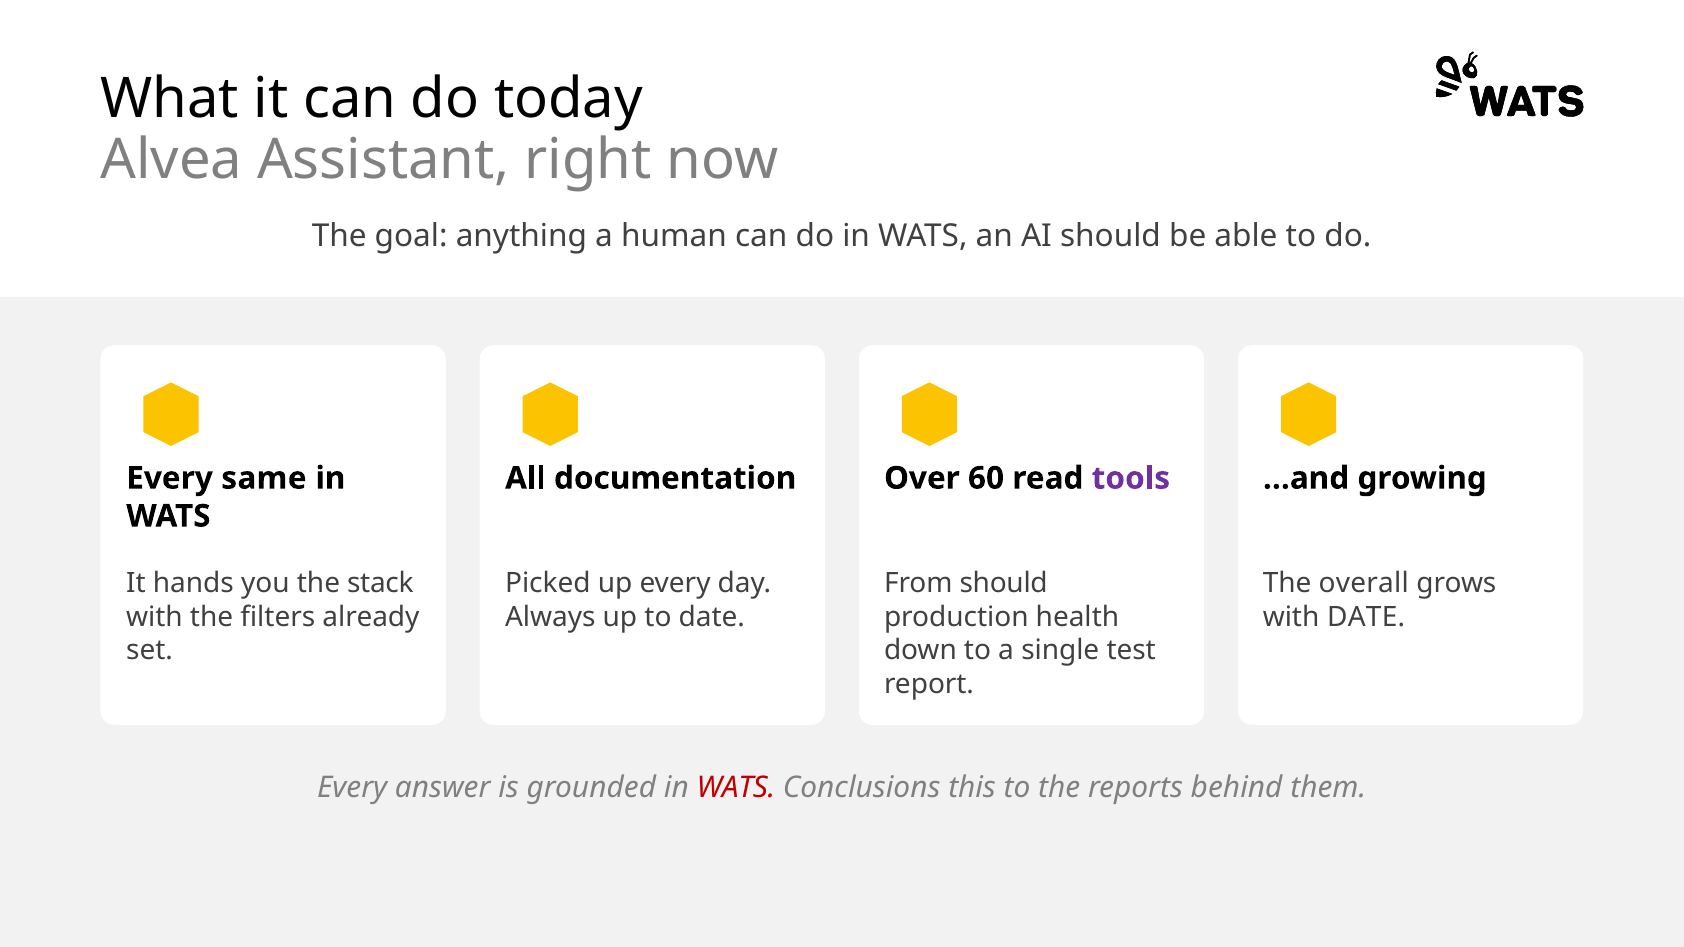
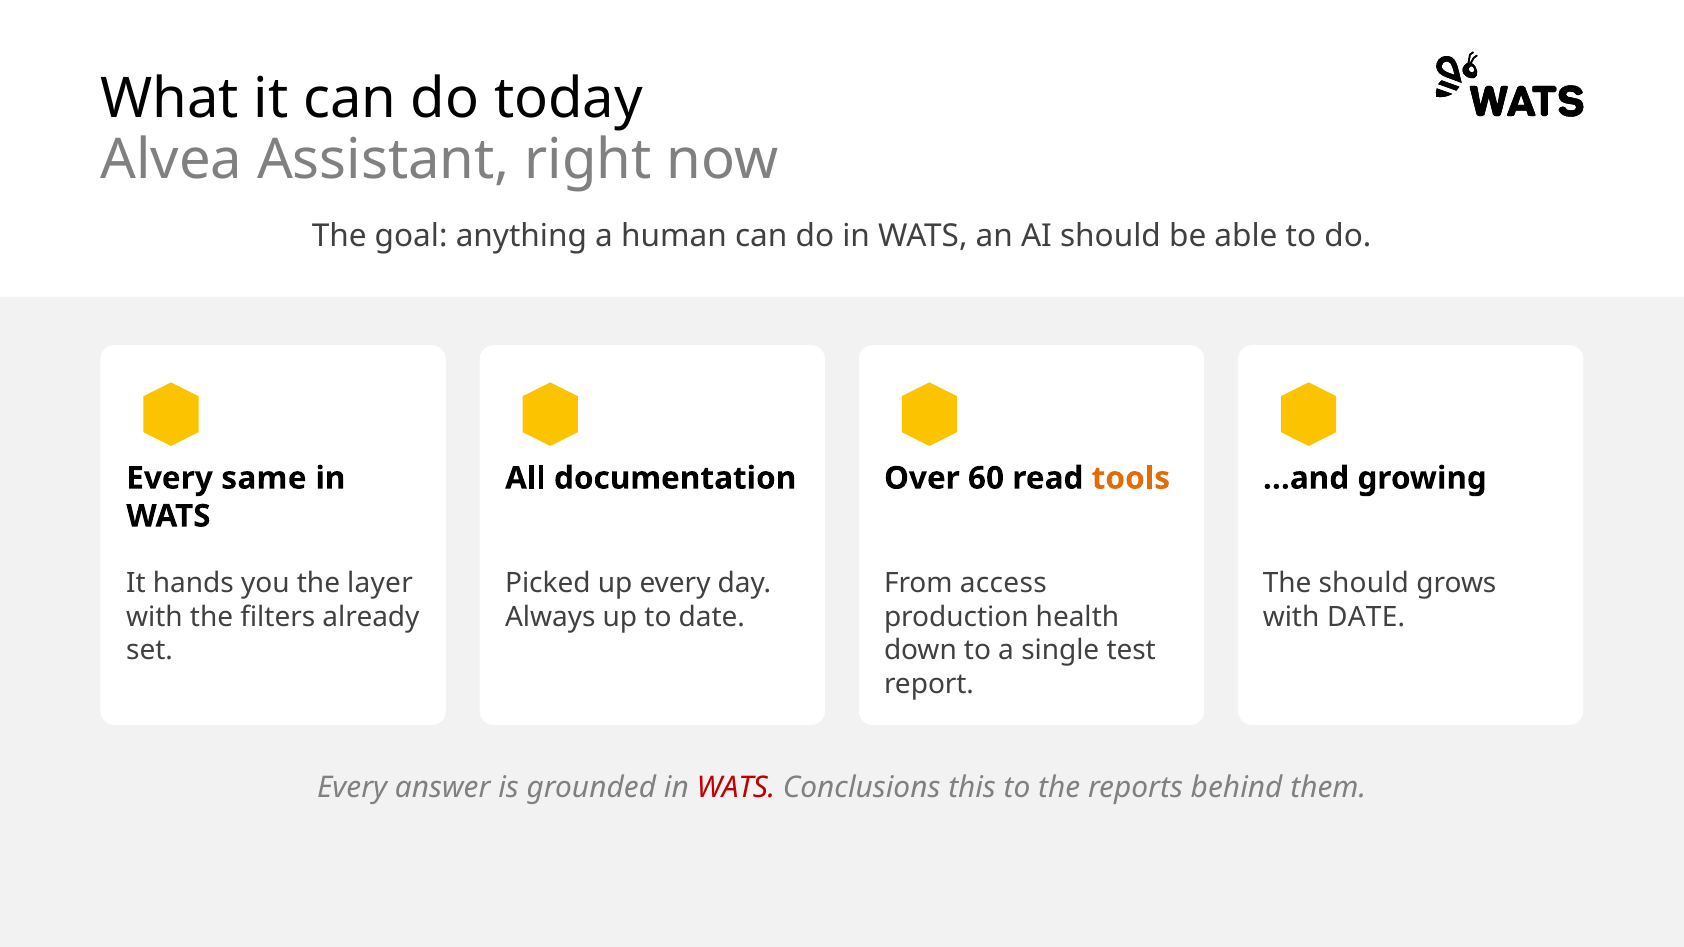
tools colour: purple -> orange
stack: stack -> layer
From should: should -> access
The overall: overall -> should
